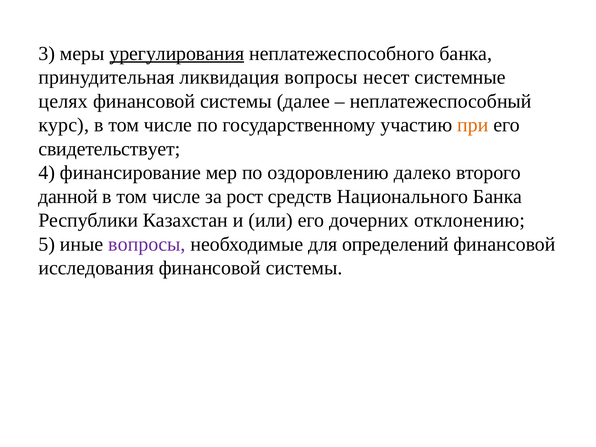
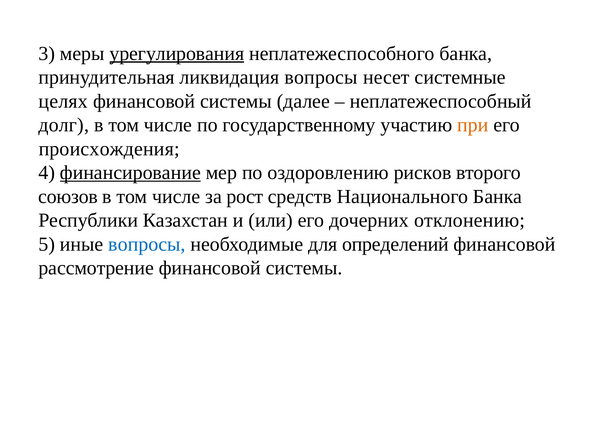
курс: курс -> долг
свидетельствует: свидетельствует -> происхождения
финансирование underline: none -> present
далеко: далеко -> рисков
данной: данной -> союзов
вопросы at (147, 244) colour: purple -> blue
исследования: исследования -> рассмотрение
